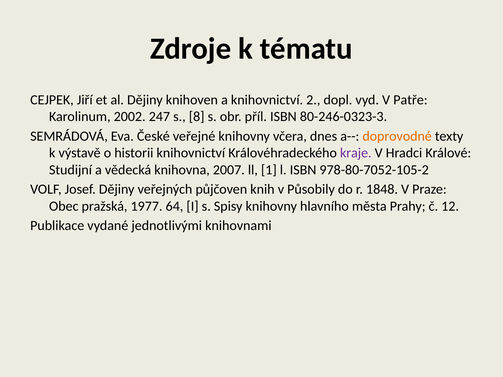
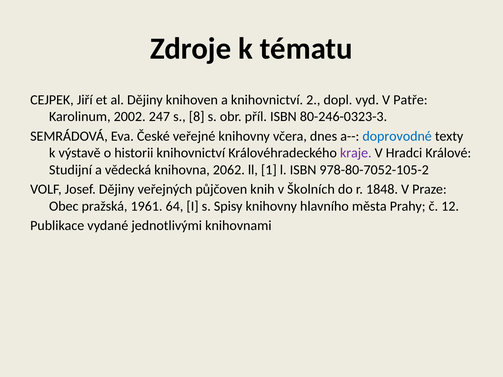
doprovodné colour: orange -> blue
2007: 2007 -> 2062
Působily: Působily -> Školních
1977: 1977 -> 1961
